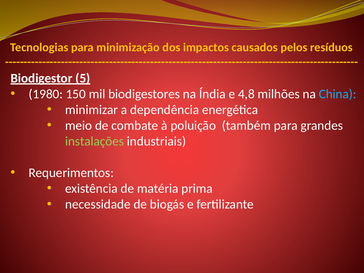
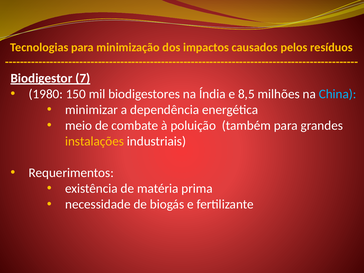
5: 5 -> 7
4,8: 4,8 -> 8,5
instalações colour: light green -> yellow
